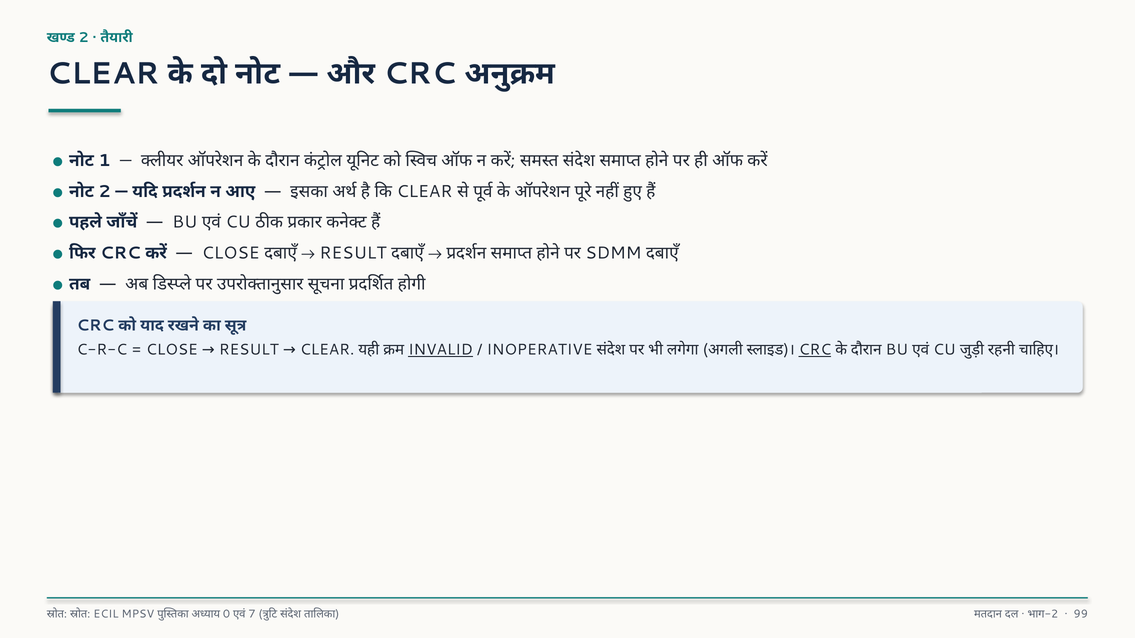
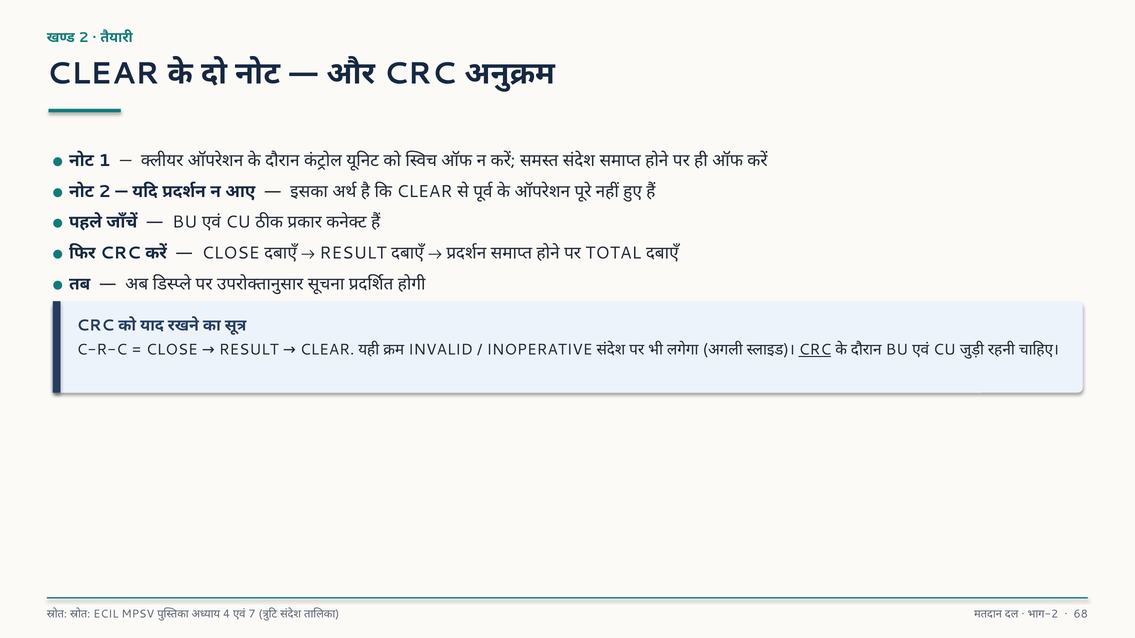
SDMM: SDMM -> TOTAL
INVALID underline: present -> none
0: 0 -> 4
99: 99 -> 68
